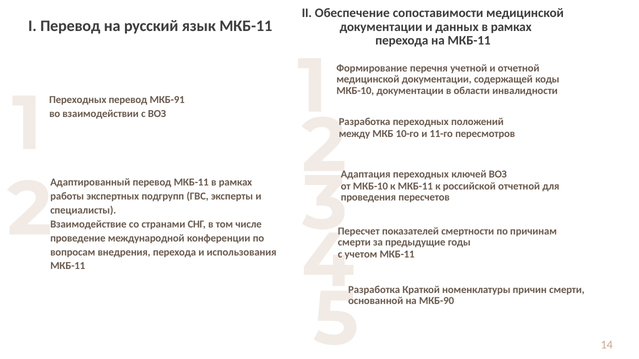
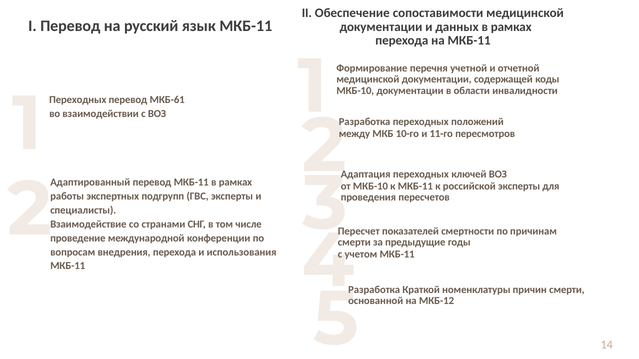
МКБ-91: МКБ-91 -> МКБ-61
российской отчетной: отчетной -> эксперты
МКБ-90: МКБ-90 -> МКБ-12
